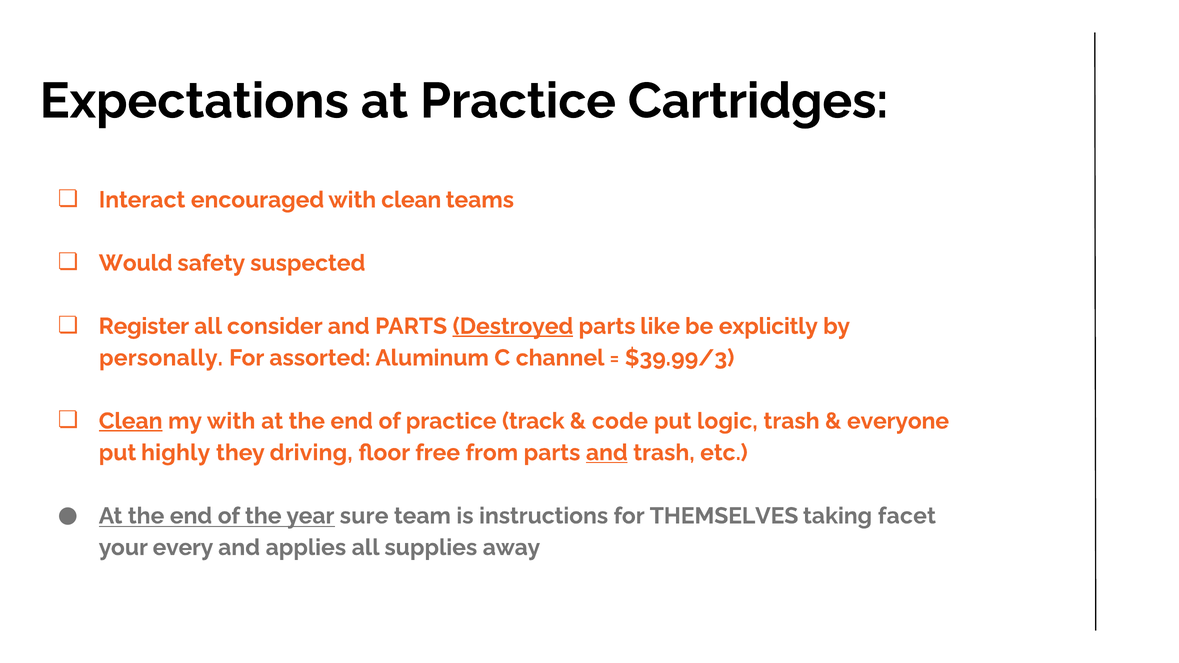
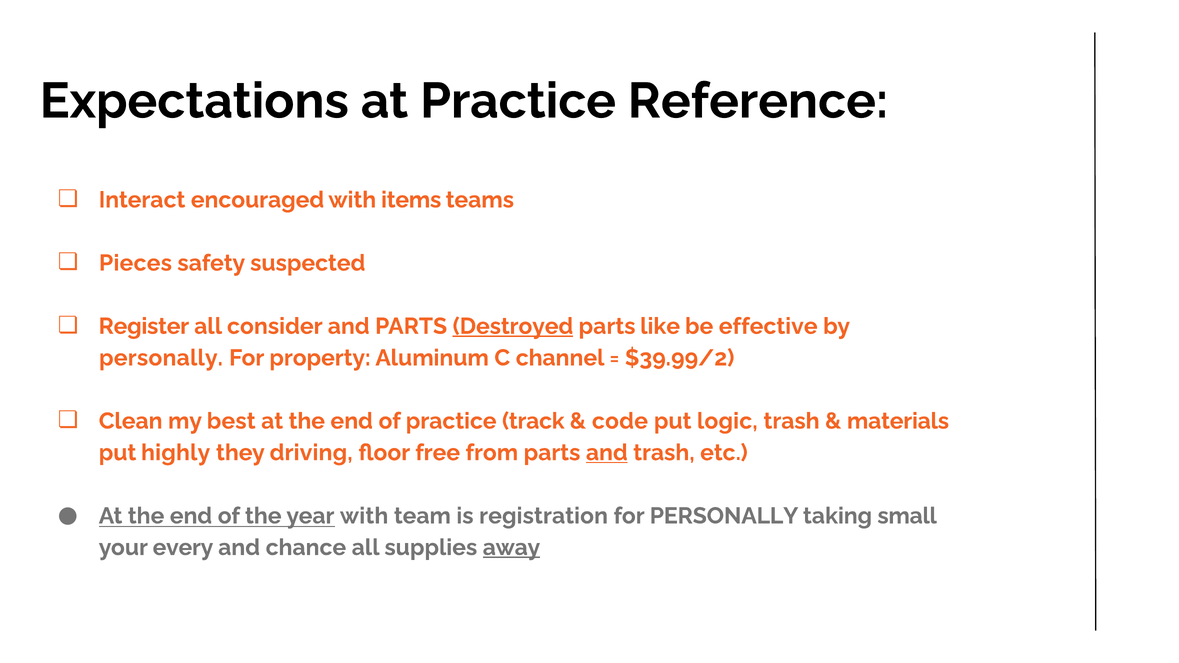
Cartridges: Cartridges -> Reference
with clean: clean -> items
Would: Would -> Pieces
explicitly: explicitly -> effective
assorted: assorted -> property
$39.99/3: $39.99/3 -> $39.99/2
Clean at (131, 421) underline: present -> none
my with: with -> best
everyone: everyone -> materials
year sure: sure -> with
instructions: instructions -> registration
for THEMSELVES: THEMSELVES -> PERSONALLY
facet: facet -> small
applies: applies -> chance
away underline: none -> present
